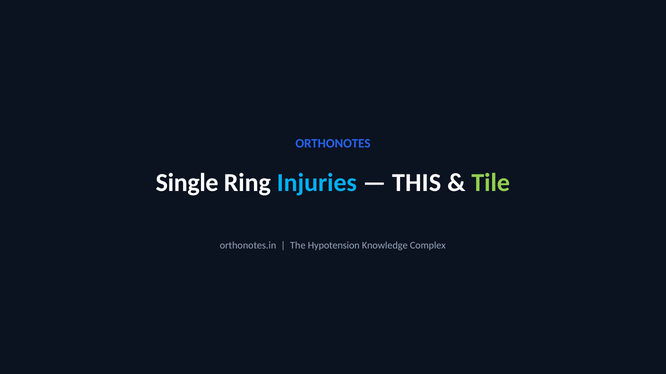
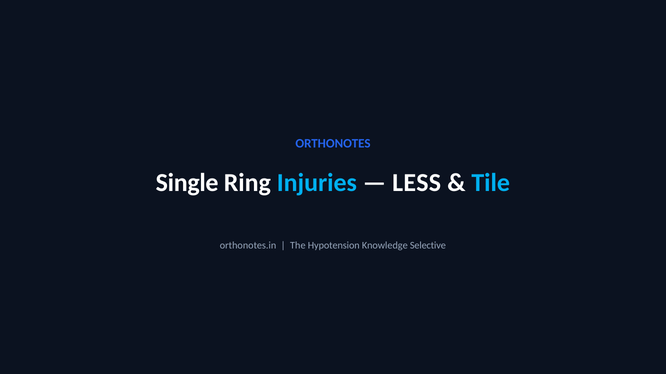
THIS: THIS -> LESS
Tile colour: light green -> light blue
Complex: Complex -> Selective
